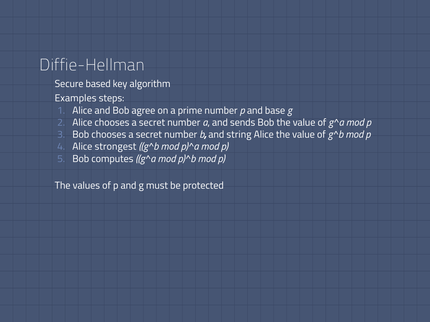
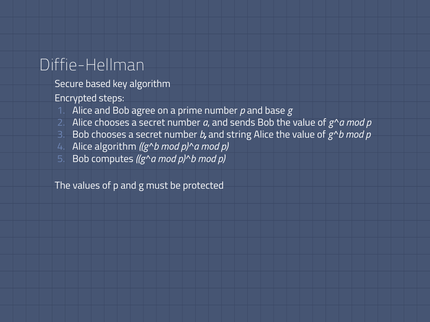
Examples: Examples -> Encrypted
Alice strongest: strongest -> algorithm
